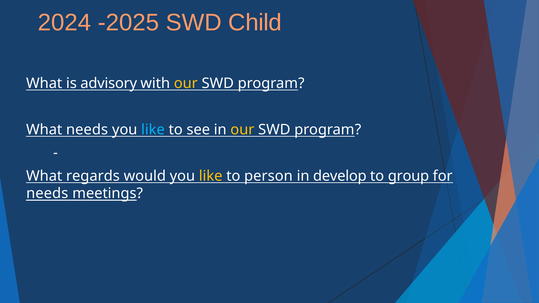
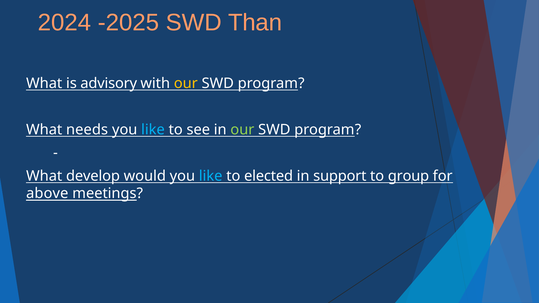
Child: Child -> Than
our at (242, 130) colour: yellow -> light green
regards: regards -> develop
like at (211, 176) colour: yellow -> light blue
person: person -> elected
develop: develop -> support
needs at (47, 194): needs -> above
